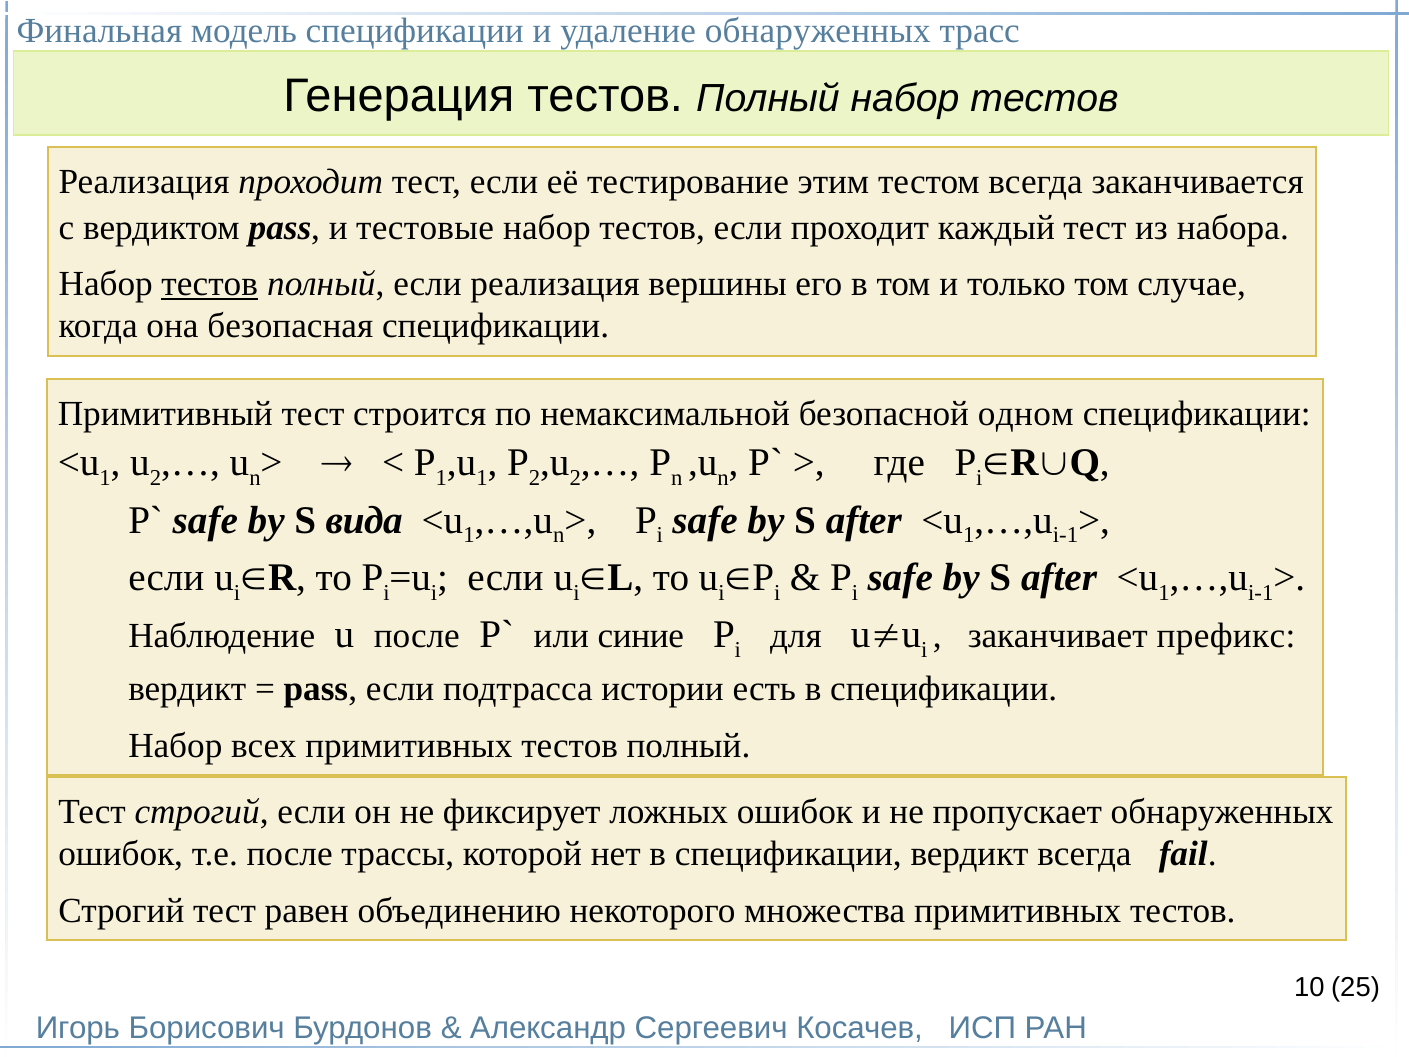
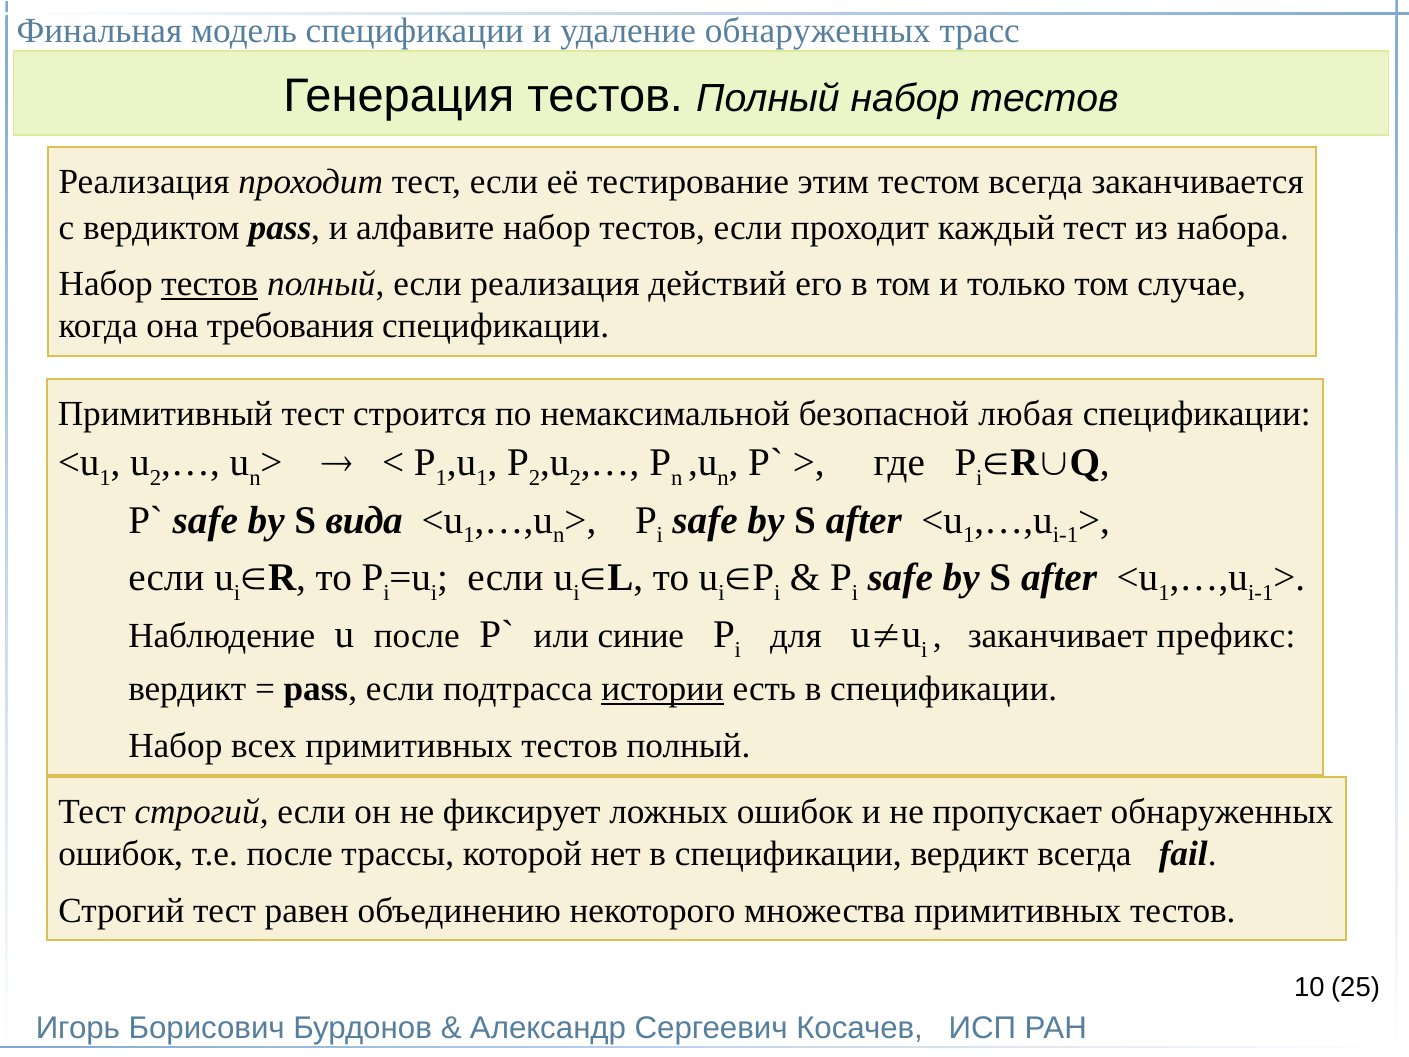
тестовые: тестовые -> алфавите
вершины: вершины -> действий
безопасная: безопасная -> требования
одном: одном -> любая
истории underline: none -> present
